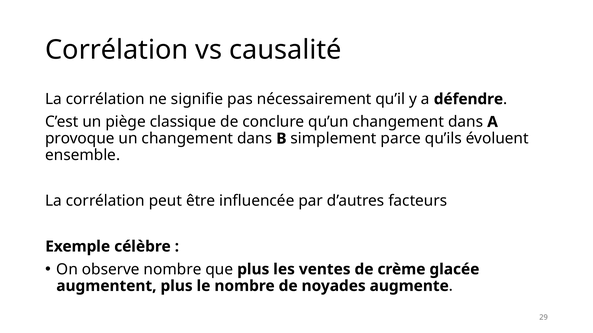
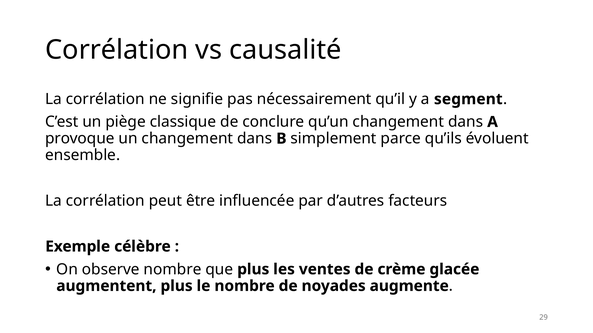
défendre: défendre -> segment
